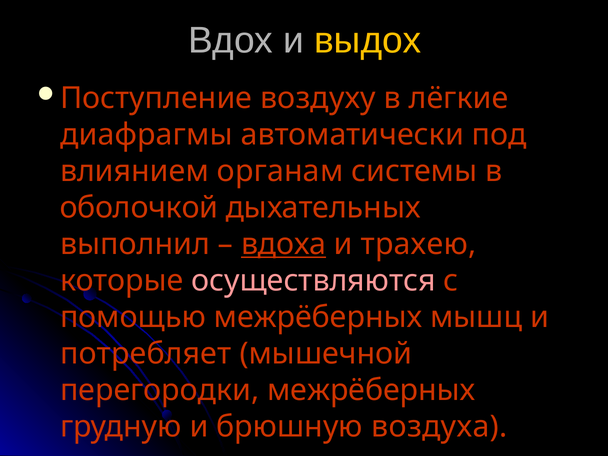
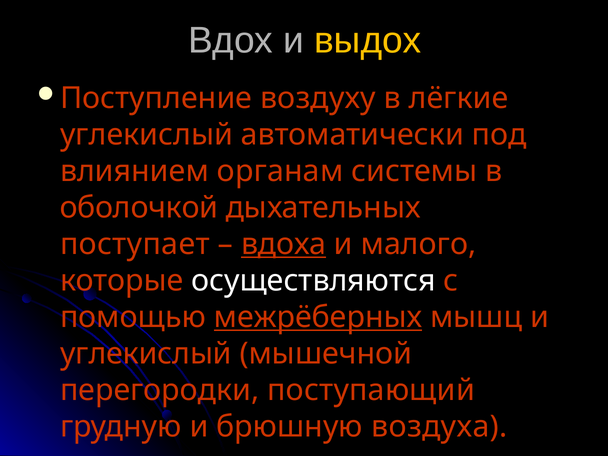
диафрагмы at (146, 135): диафрагмы -> углекислый
выполнил: выполнил -> поступает
трахею: трахею -> малого
осуществляются colour: pink -> white
межрёберных at (318, 317) underline: none -> present
потребляет at (146, 354): потребляет -> углекислый
перегородки межрёберных: межрёберных -> поступающий
